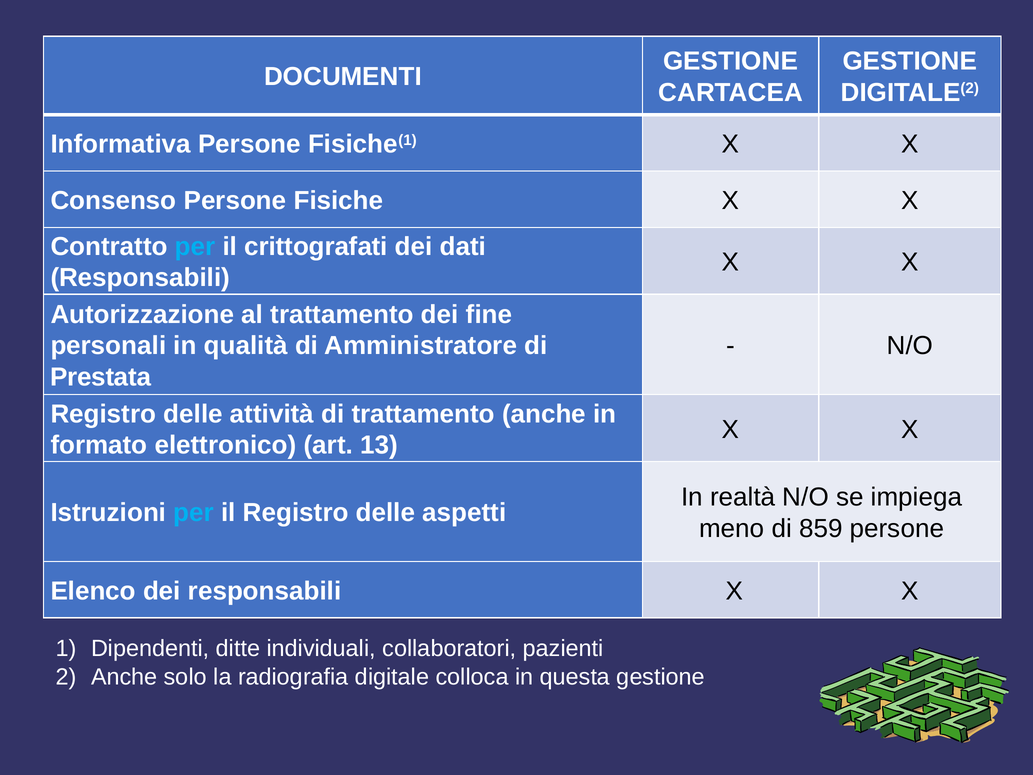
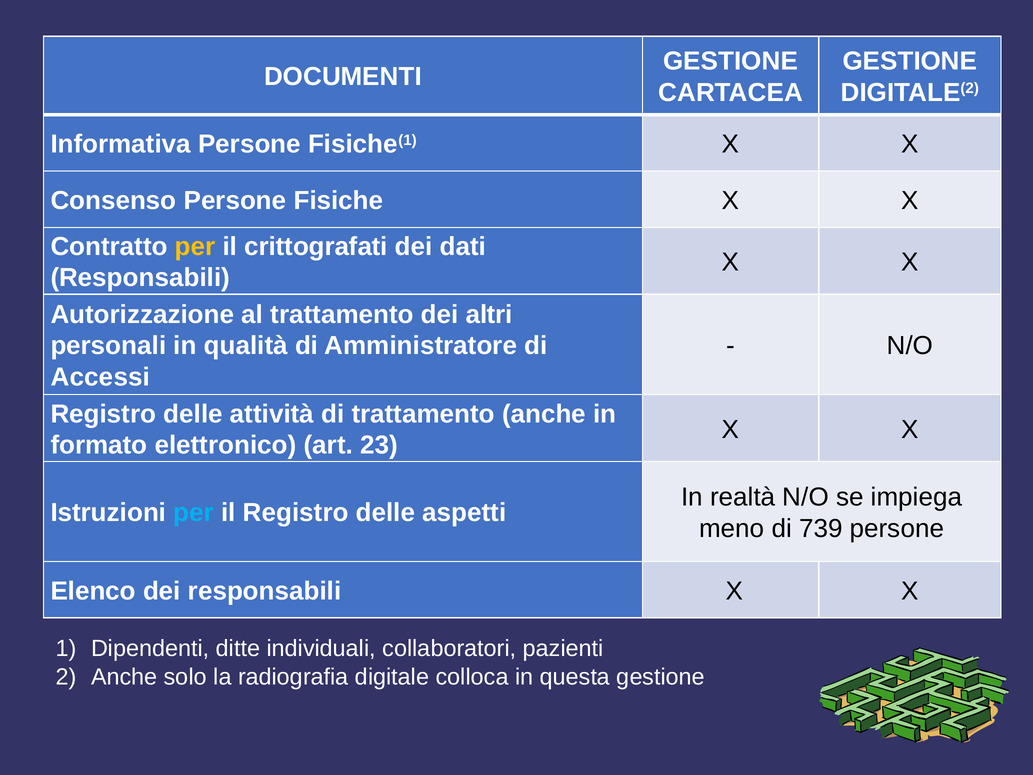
per at (195, 247) colour: light blue -> yellow
fine: fine -> altri
Prestata: Prestata -> Accessi
13: 13 -> 23
859: 859 -> 739
